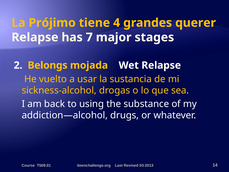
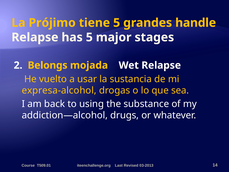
tiene 4: 4 -> 5
querer: querer -> handle
has 7: 7 -> 5
sickness-alcohol: sickness-alcohol -> expresa-alcohol
